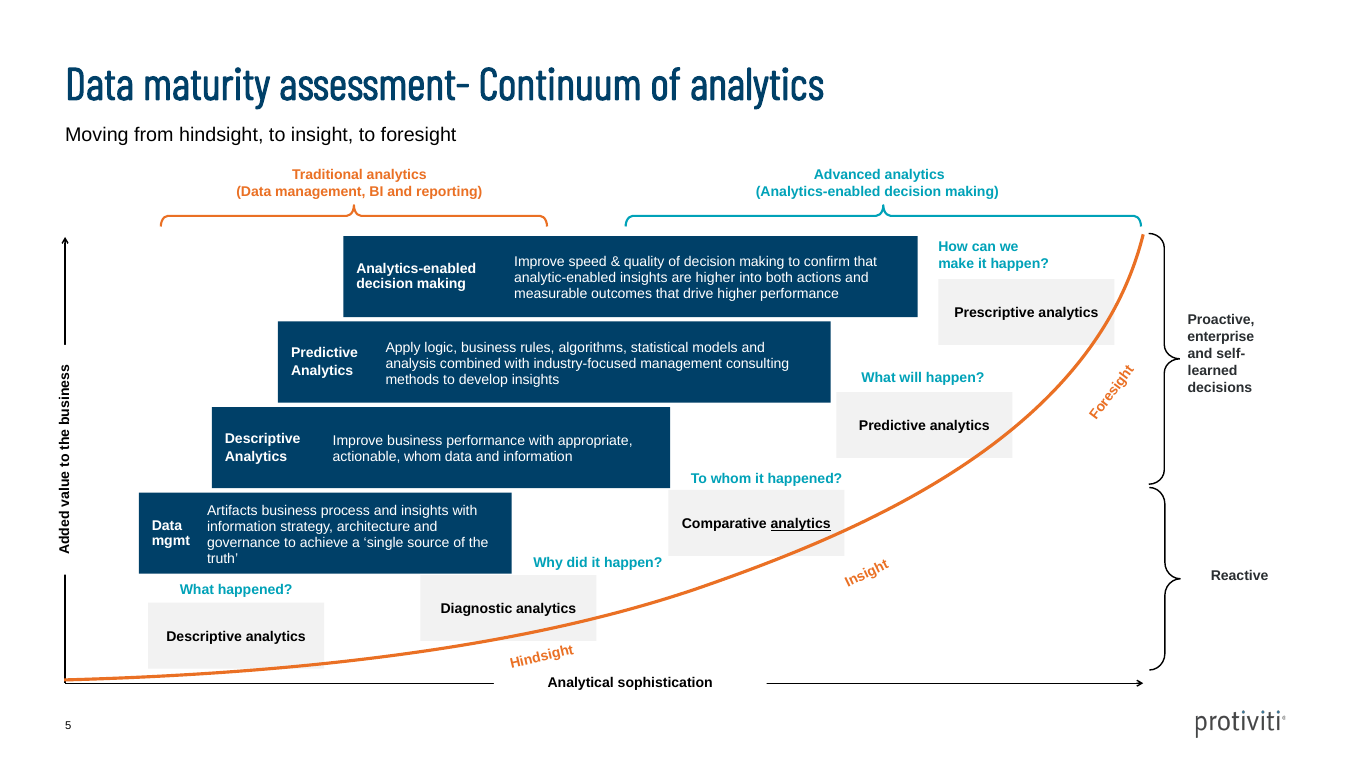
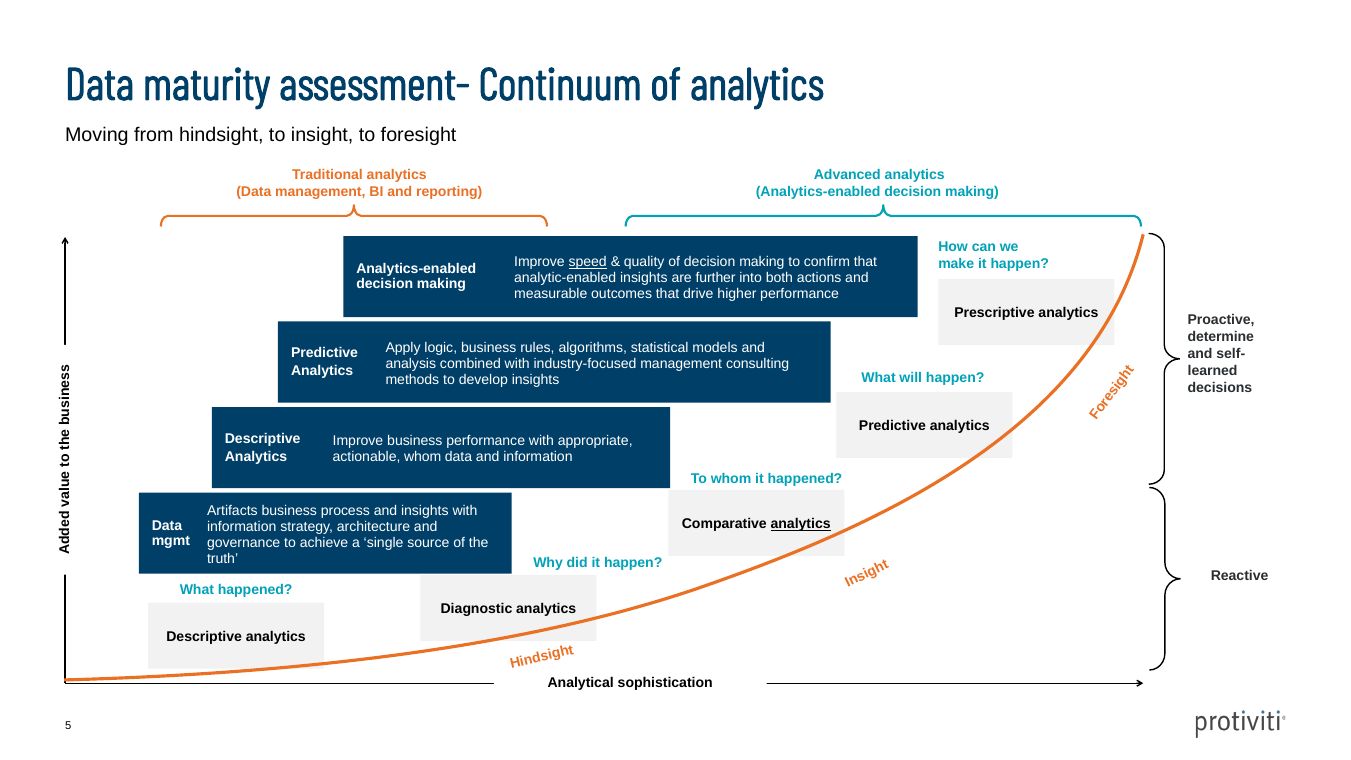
speed underline: none -> present
are higher: higher -> further
enterprise: enterprise -> determine
